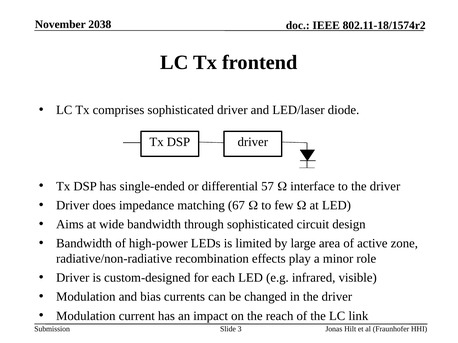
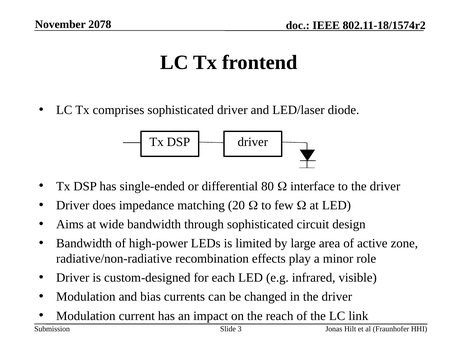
2038: 2038 -> 2078
57: 57 -> 80
67: 67 -> 20
